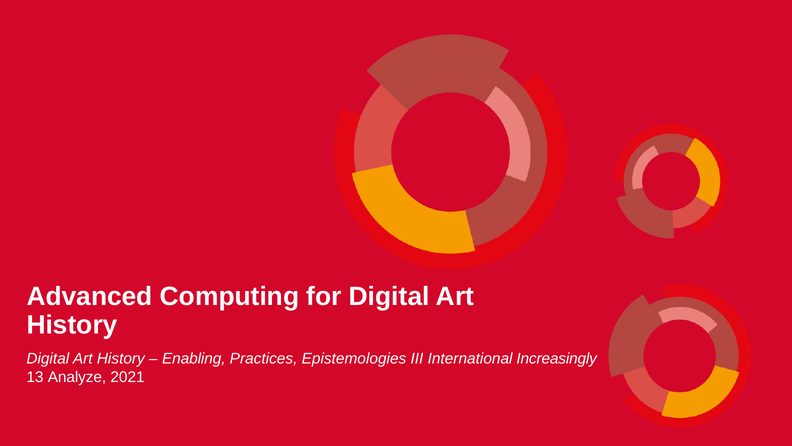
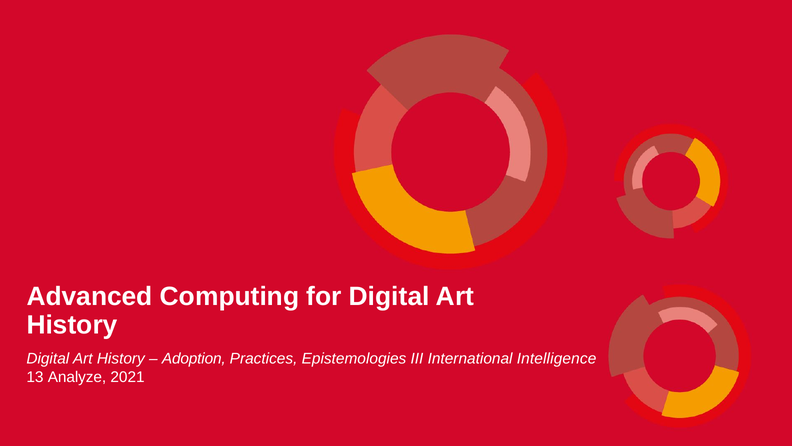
Enabling: Enabling -> Adoption
Increasingly: Increasingly -> Intelligence
